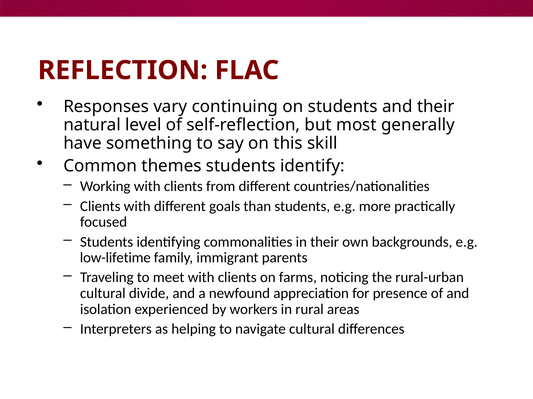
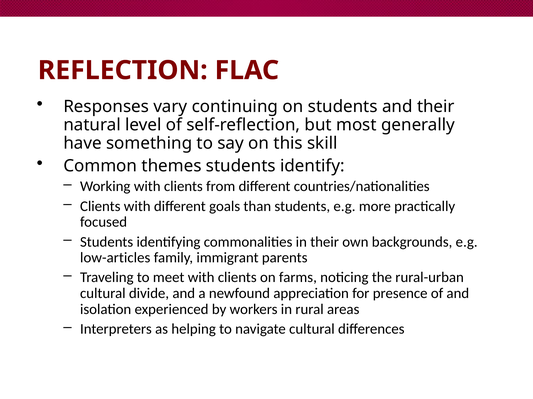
low-lifetime: low-lifetime -> low-articles
